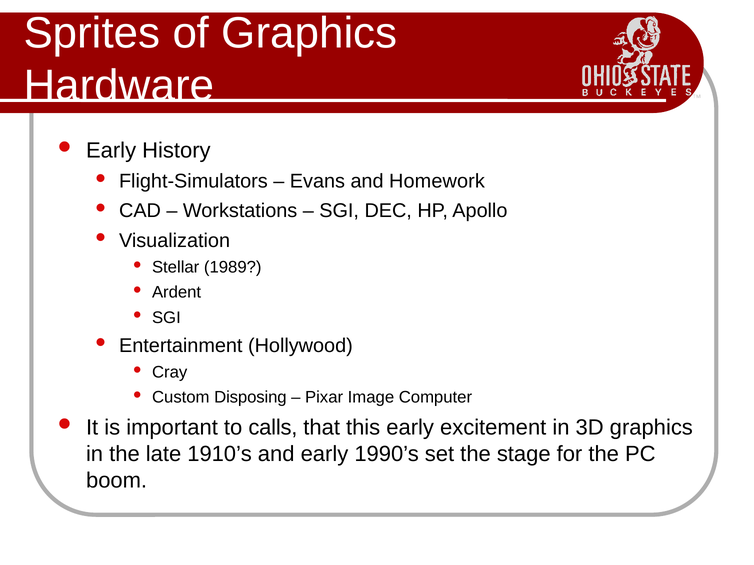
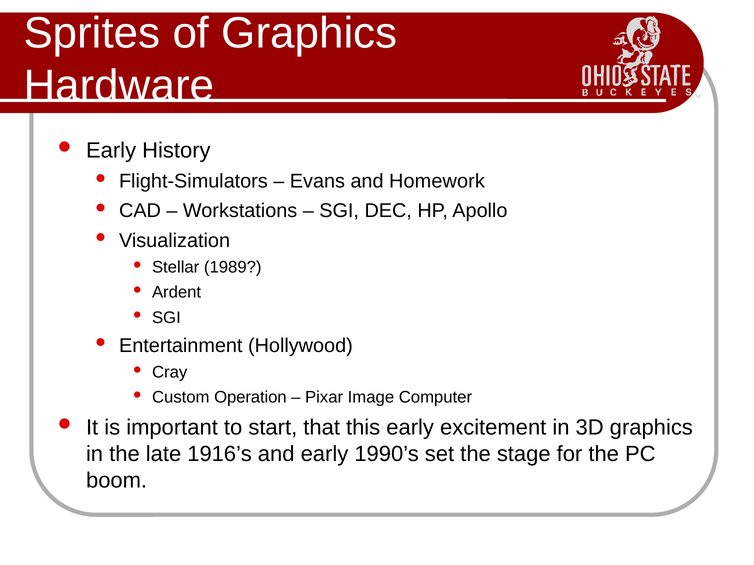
Disposing: Disposing -> Operation
calls: calls -> start
1910’s: 1910’s -> 1916’s
